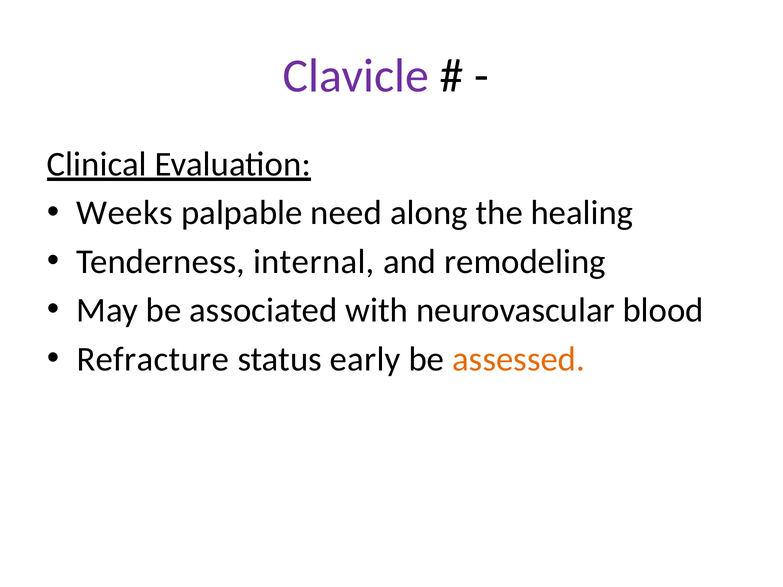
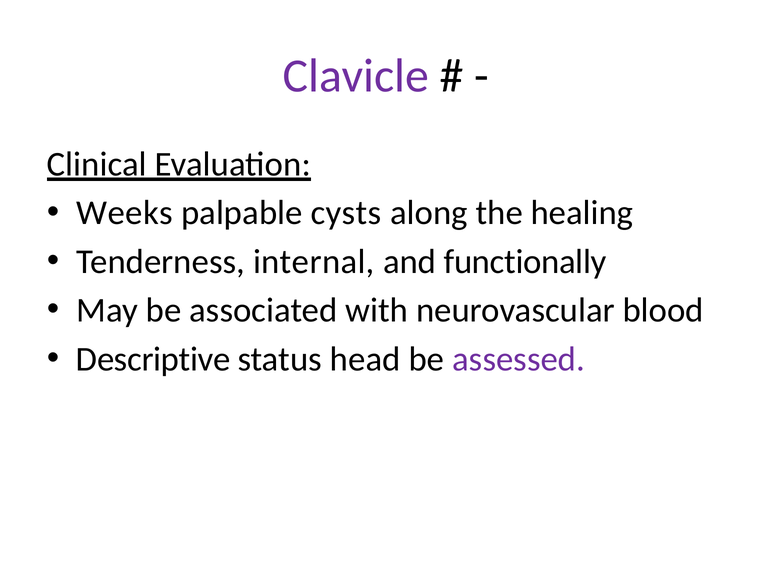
need: need -> cysts
remodeling: remodeling -> functionally
Refracture: Refracture -> Descriptive
early: early -> head
assessed colour: orange -> purple
